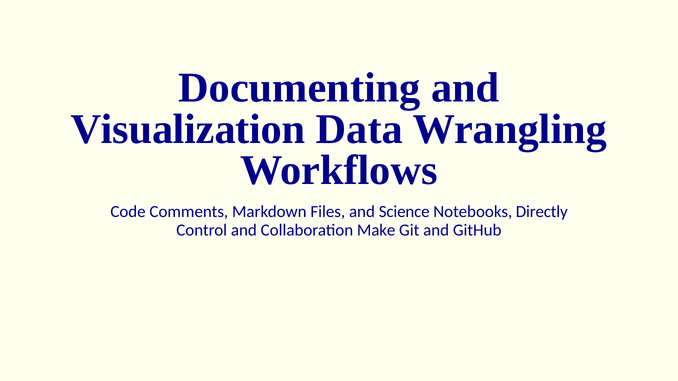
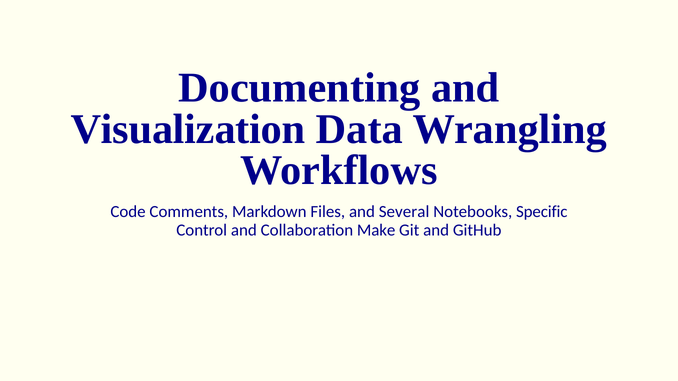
Science: Science -> Several
Directly: Directly -> Specific
